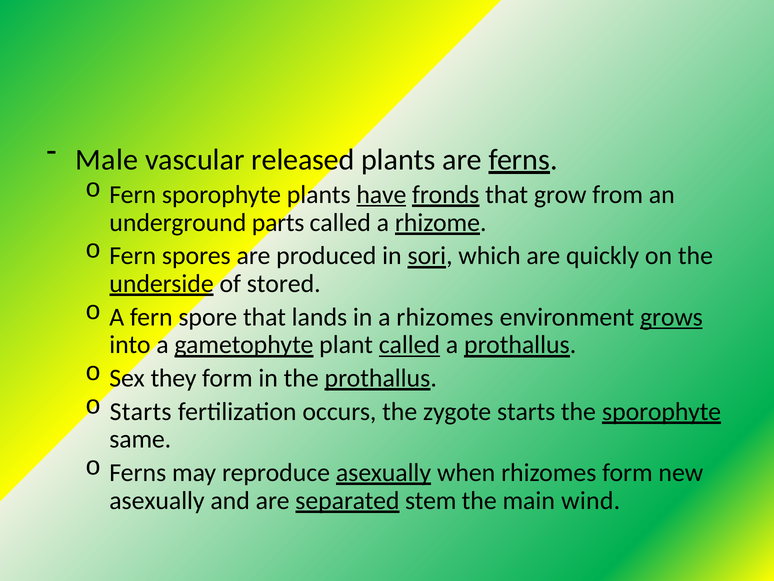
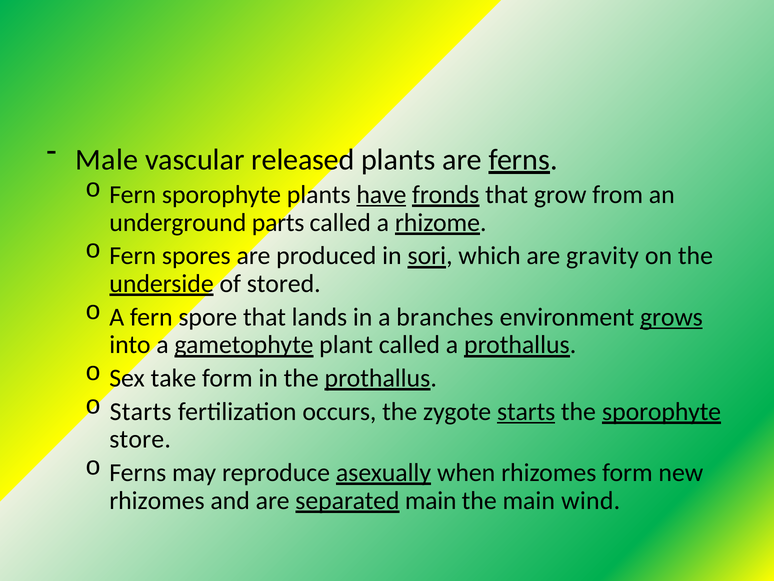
quickly: quickly -> gravity
a rhizomes: rhizomes -> branches
called at (409, 345) underline: present -> none
they: they -> take
starts at (526, 411) underline: none -> present
same: same -> store
asexually at (157, 500): asexually -> rhizomes
separated stem: stem -> main
